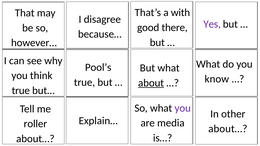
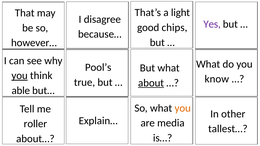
with: with -> light
there: there -> chips
you at (20, 76) underline: none -> present
true at (21, 91): true -> able
you at (183, 108) colour: purple -> orange
about… at (228, 129): about… -> tallest…
